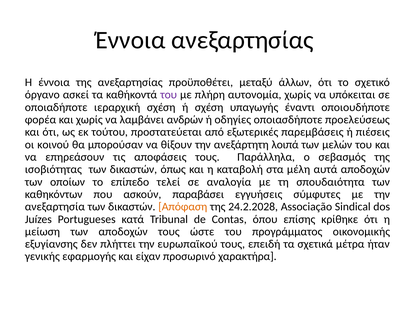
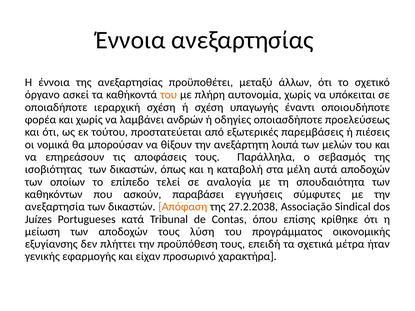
του at (169, 95) colour: purple -> orange
κοινού: κοινού -> νομικά
24.2.2028: 24.2.2028 -> 27.2.2038
ώστε: ώστε -> λύση
ευρωπαϊκού: ευρωπαϊκού -> προϋπόθεση
